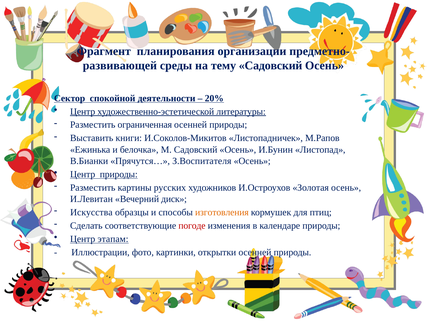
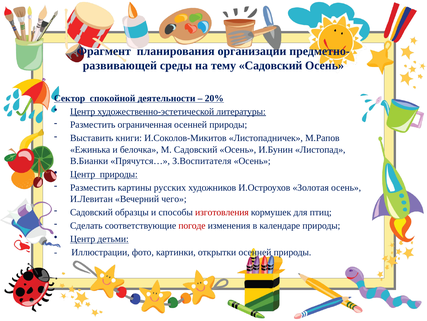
диск: диск -> чего
Искусства at (91, 212): Искусства -> Садовский
изготовления colour: orange -> red
этапам: этапам -> детьми
